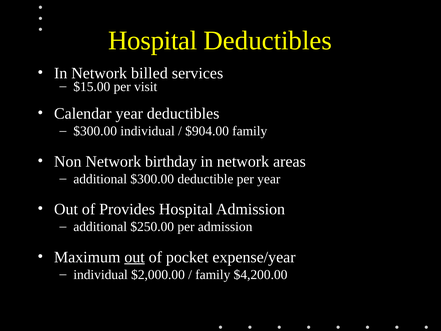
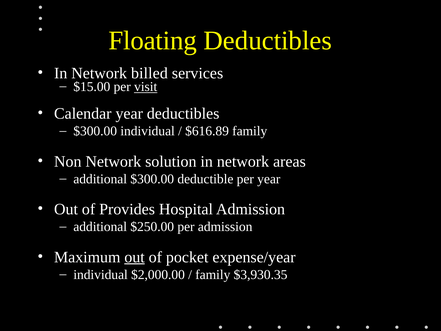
Hospital at (153, 40): Hospital -> Floating
visit underline: none -> present
$904.00: $904.00 -> $616.89
birthday: birthday -> solution
$4,200.00: $4,200.00 -> $3,930.35
